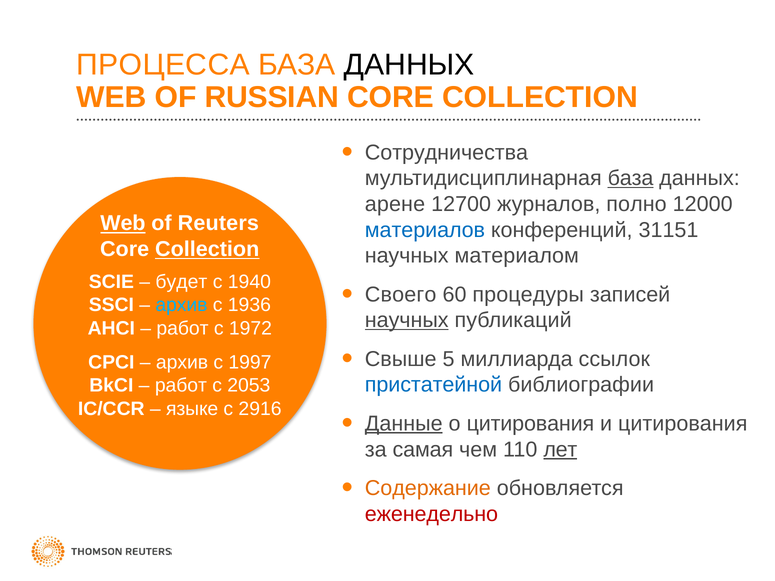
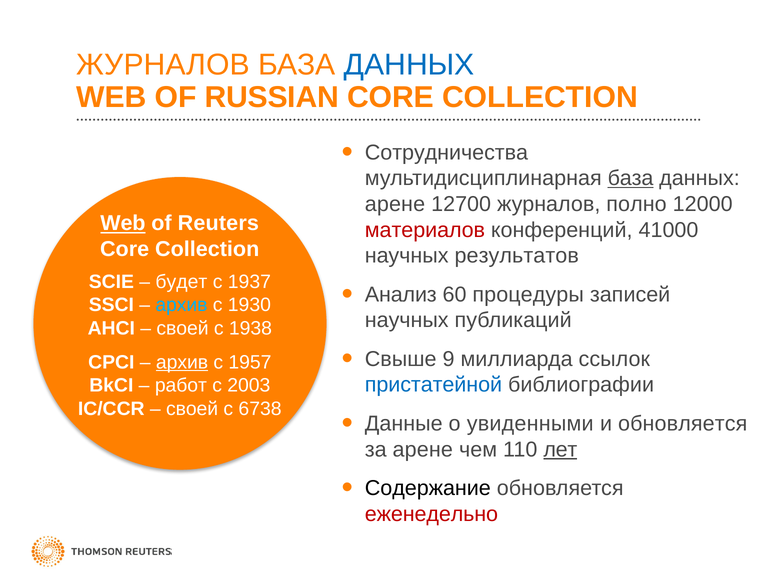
ПРОЦЕССА at (163, 65): ПРОЦЕССА -> ЖУРНАЛОВ
ДАННЫХ at (409, 65) colour: black -> blue
материалов colour: blue -> red
31151: 31151 -> 41000
Collection at (207, 249) underline: present -> none
материалом: материалом -> результатов
1940: 1940 -> 1937
Своего: Своего -> Анализ
1936: 1936 -> 1930
научных at (407, 320) underline: present -> none
работ at (183, 328): работ -> своей
1972: 1972 -> 1938
5: 5 -> 9
архив at (182, 362) underline: none -> present
1997: 1997 -> 1957
2053: 2053 -> 2003
языке at (192, 409): языке -> своей
2916: 2916 -> 6738
Данные underline: present -> none
о цитирования: цитирования -> увиденными
и цитирования: цитирования -> обновляется
за самая: самая -> арене
Содержание colour: orange -> black
